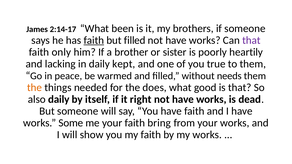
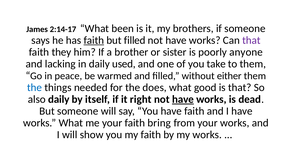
only: only -> they
heartily: heartily -> anyone
kept: kept -> used
true: true -> take
needs: needs -> either
the at (35, 88) colour: orange -> blue
have at (183, 99) underline: none -> present
works Some: Some -> What
